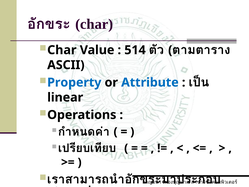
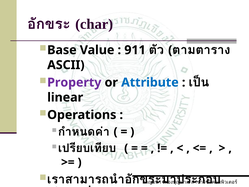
Char at (62, 50): Char -> Base
514: 514 -> 911
Property colour: blue -> purple
